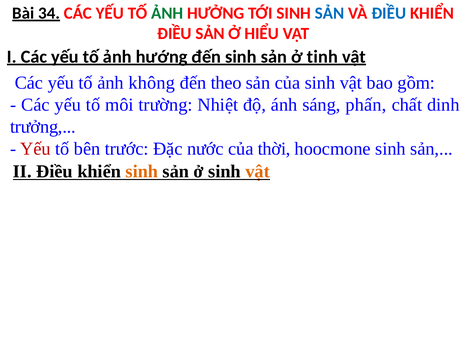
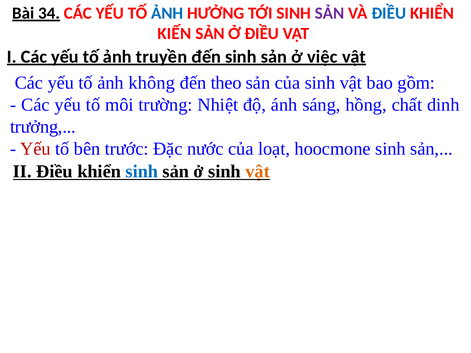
ẢNH at (167, 13) colour: green -> blue
SẢN at (330, 13) colour: blue -> purple
ĐIỀU at (174, 34): ĐIỀU -> KIẾN
Ở HIỂU: HIỂU -> ĐIỀU
hướng: hướng -> truyền
tinh: tinh -> việc
phấn: phấn -> hồng
thời: thời -> loạt
sinh at (142, 172) colour: orange -> blue
